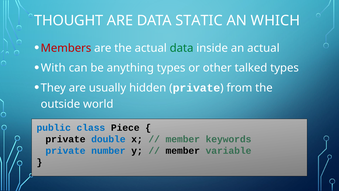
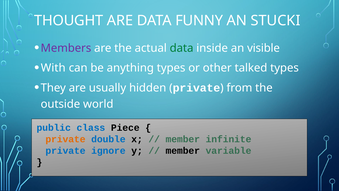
STATIC: STATIC -> FUNNY
WHICH: WHICH -> STUCKI
Members colour: red -> purple
an actual: actual -> visible
private at (65, 139) colour: black -> orange
keywords: keywords -> infinite
number: number -> ignore
